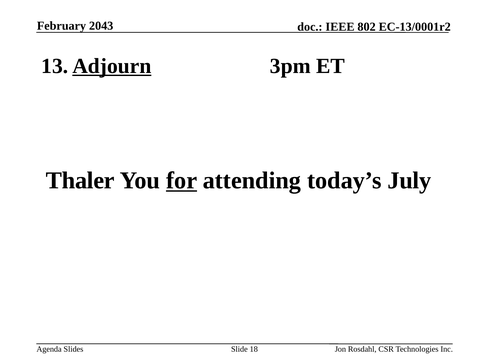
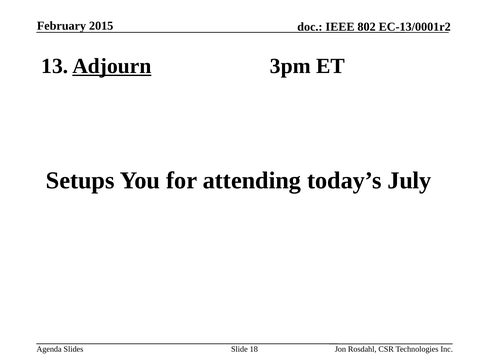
2043: 2043 -> 2015
Thaler: Thaler -> Setups
for underline: present -> none
